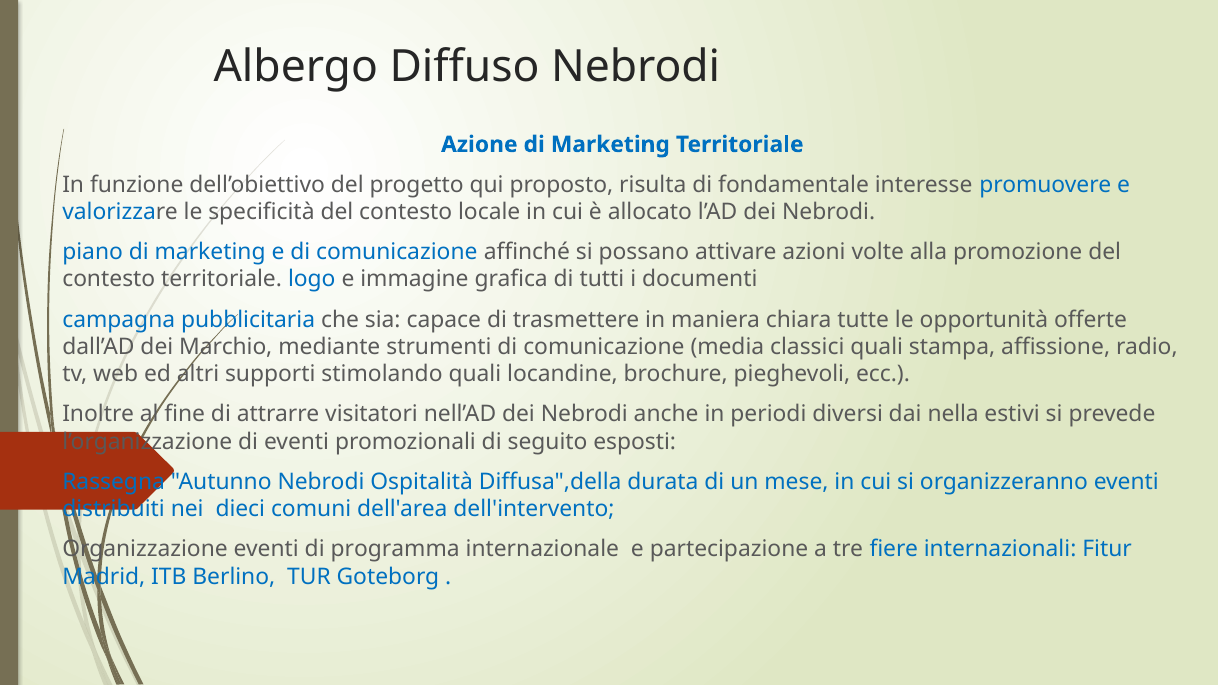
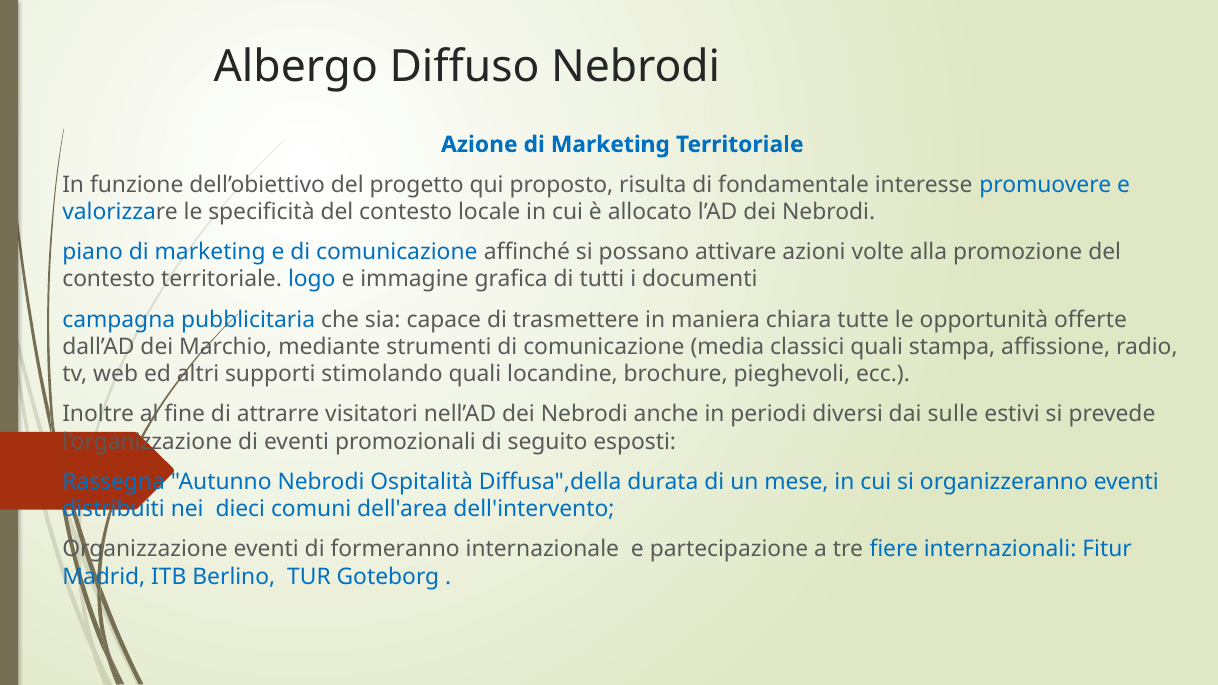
nella: nella -> sulle
programma: programma -> formeranno
